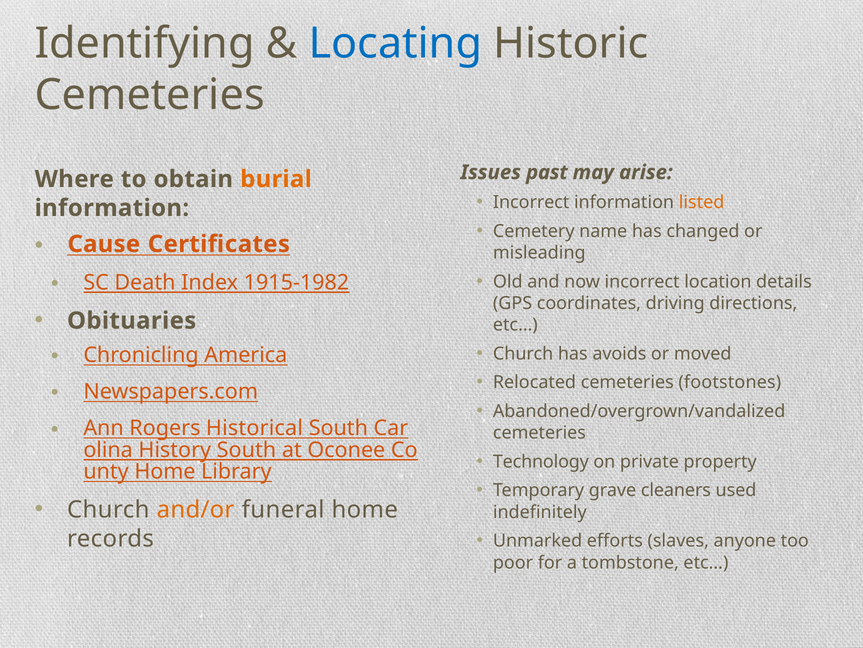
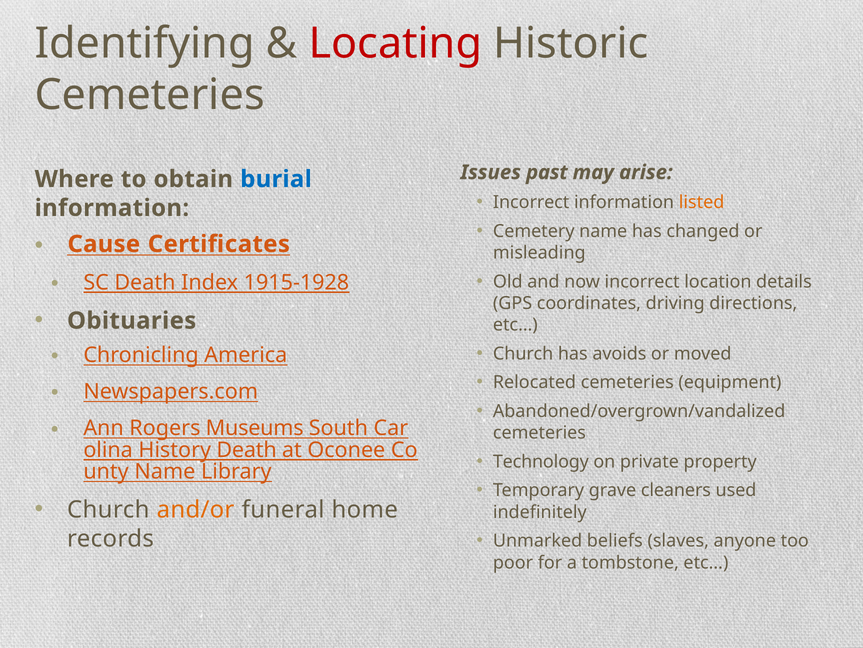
Locating colour: blue -> red
burial colour: orange -> blue
1915-1982: 1915-1982 -> 1915-1928
footstones: footstones -> equipment
Historical: Historical -> Museums
History South: South -> Death
Home at (165, 471): Home -> Name
efforts: efforts -> beliefs
